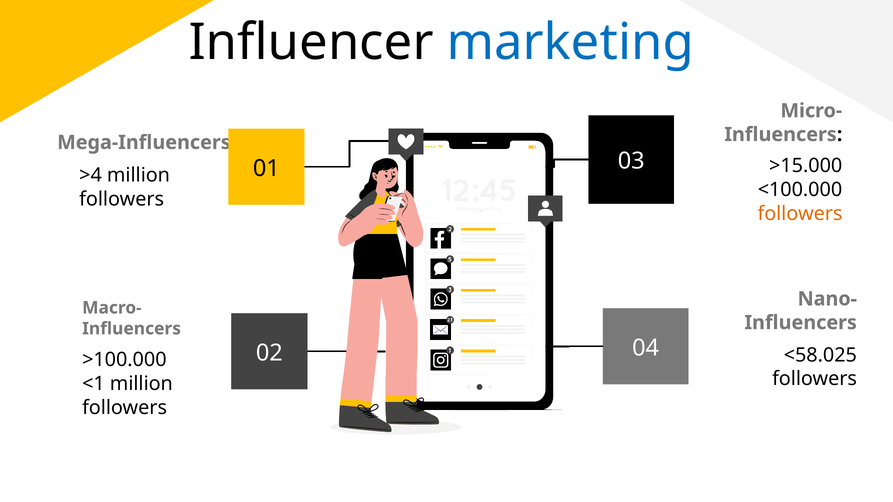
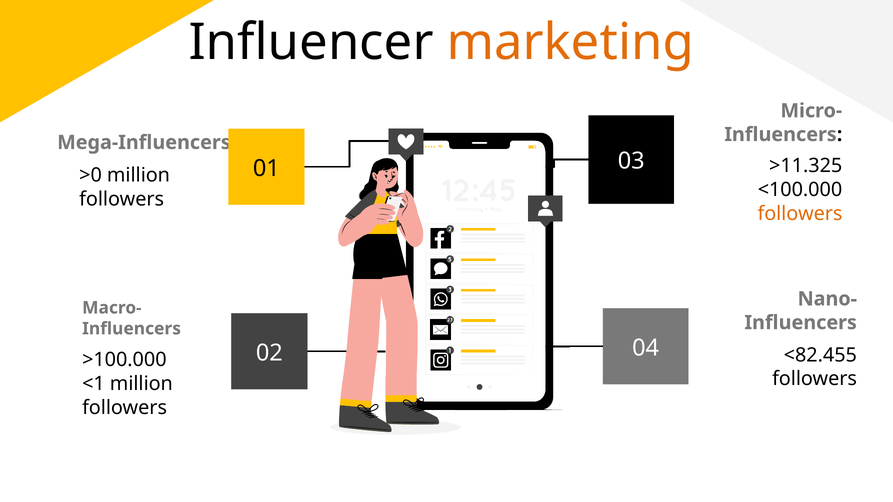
marketing colour: blue -> orange
>15.000: >15.000 -> >11.325
>4: >4 -> >0
<58.025: <58.025 -> <82.455
